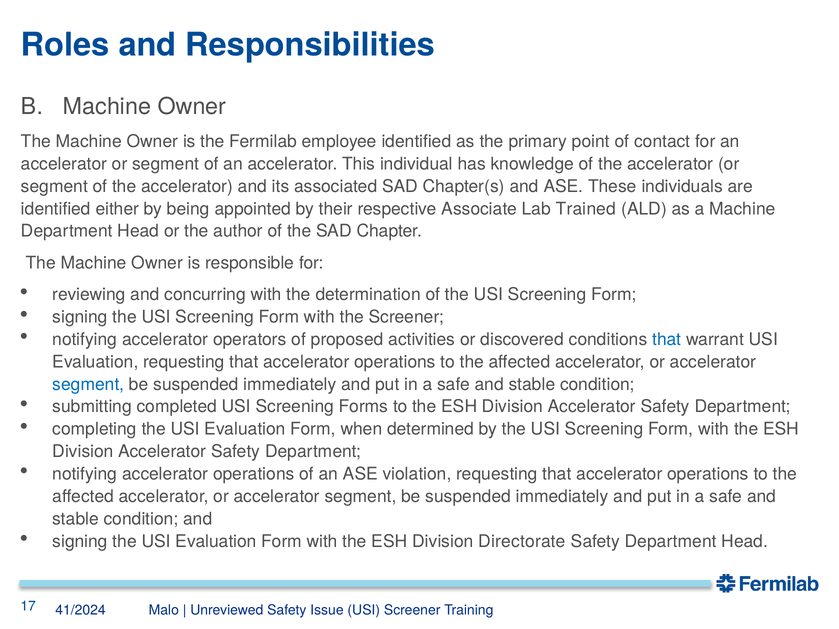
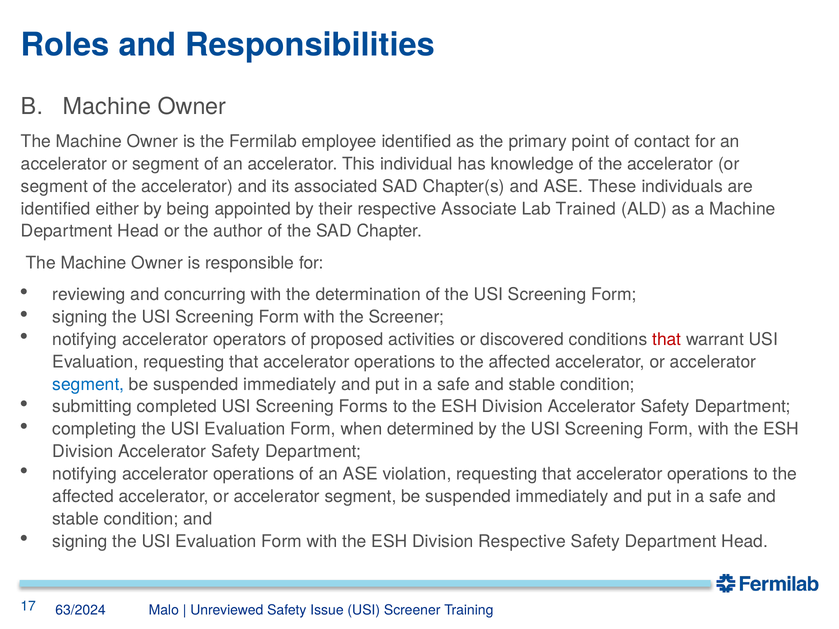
that at (667, 340) colour: blue -> red
Division Directorate: Directorate -> Respective
41/2024: 41/2024 -> 63/2024
